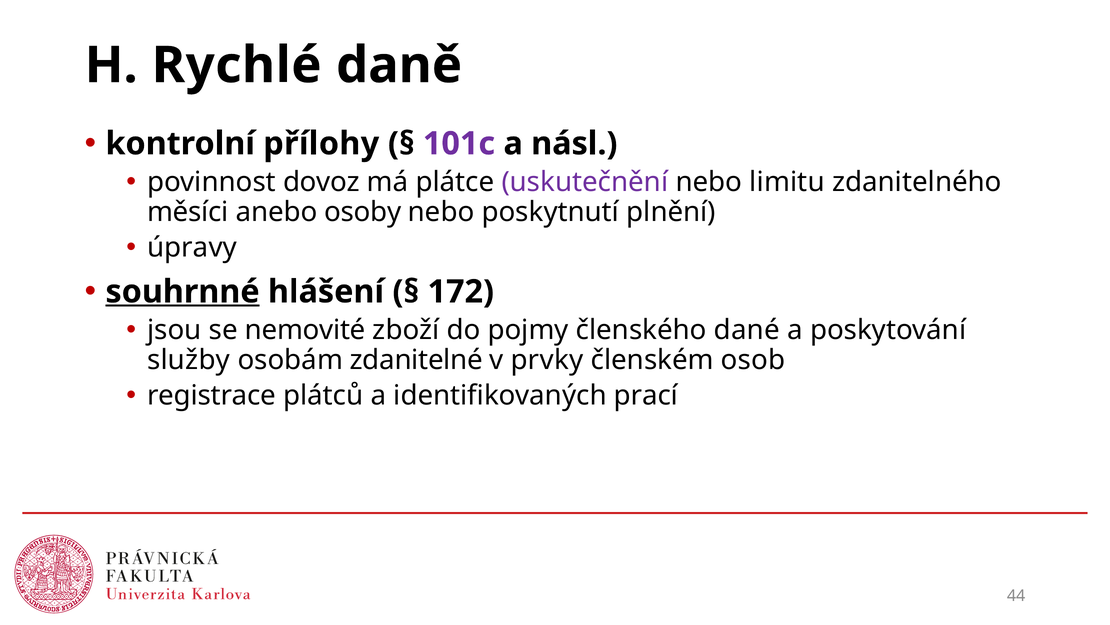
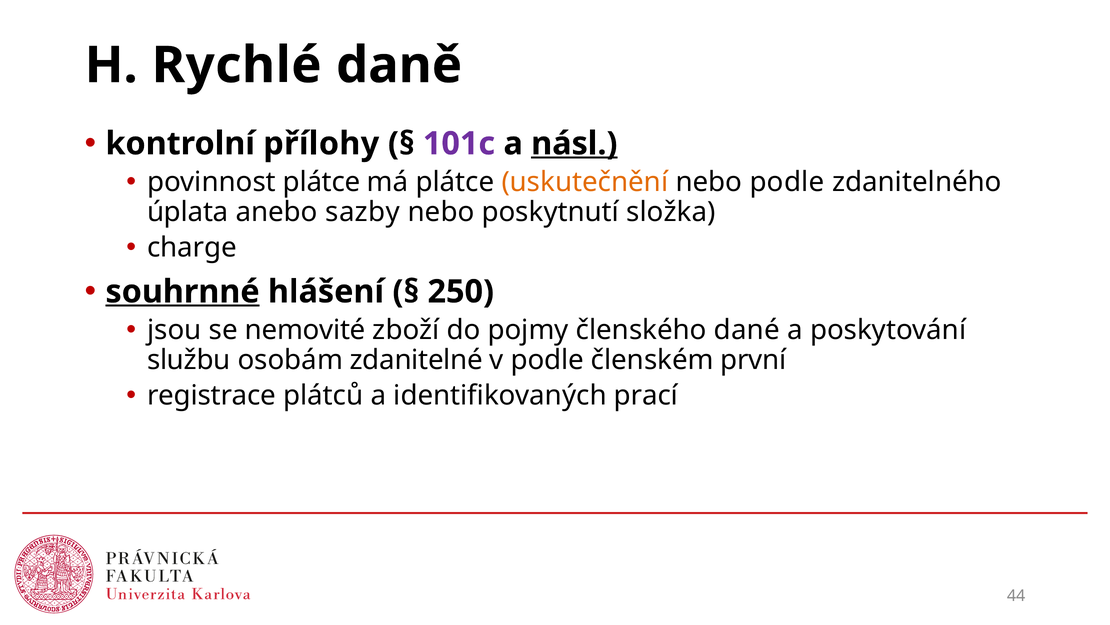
násl underline: none -> present
povinnost dovoz: dovoz -> plátce
uskutečnění colour: purple -> orange
nebo limitu: limitu -> podle
měsíci: měsíci -> úplata
osoby: osoby -> sazby
plnění: plnění -> složka
úpravy: úpravy -> charge
172: 172 -> 250
služby: služby -> službu
v prvky: prvky -> podle
osob: osob -> první
